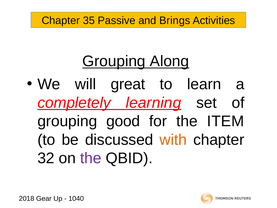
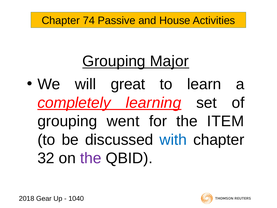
35: 35 -> 74
Brings: Brings -> House
Along: Along -> Major
good: good -> went
with colour: orange -> blue
